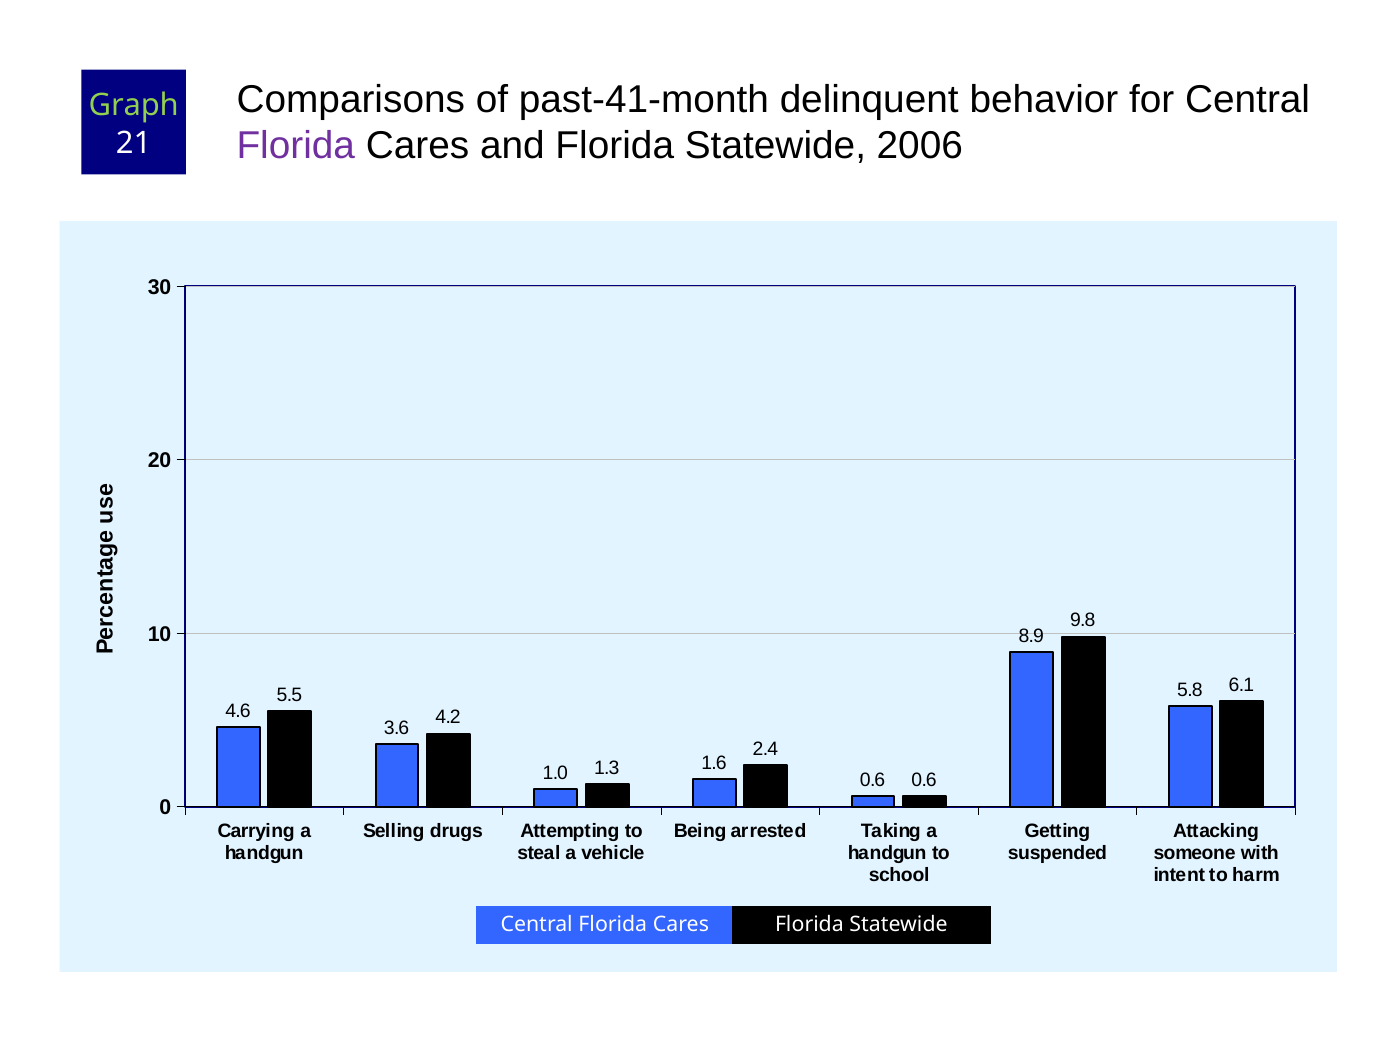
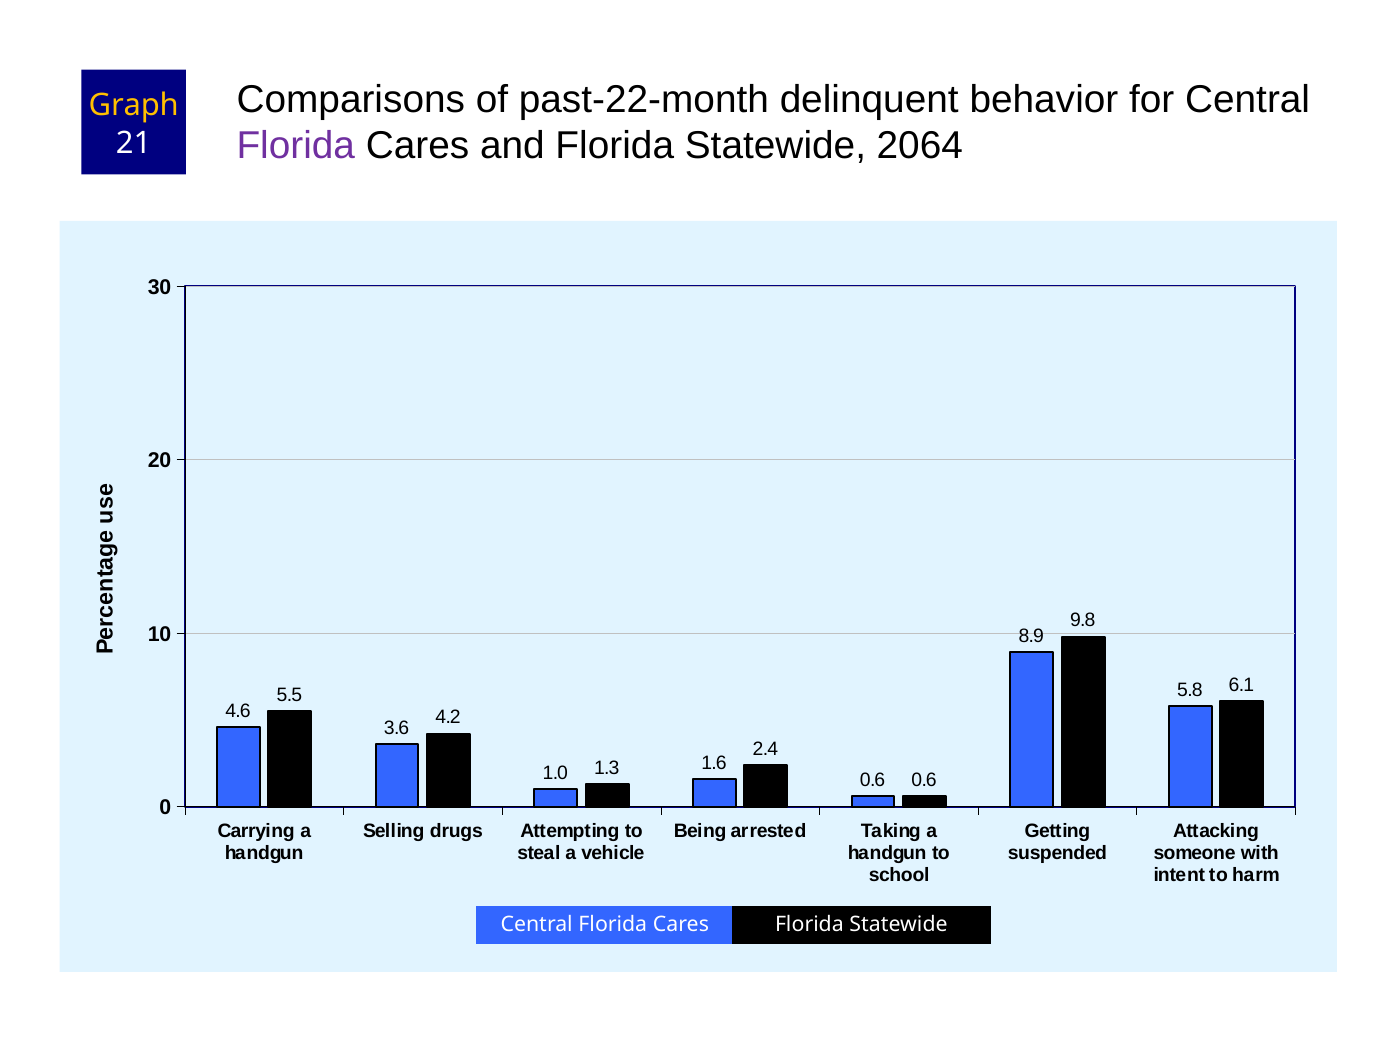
past-41-month: past-41-month -> past-22-month
Graph colour: light green -> yellow
2006: 2006 -> 2064
